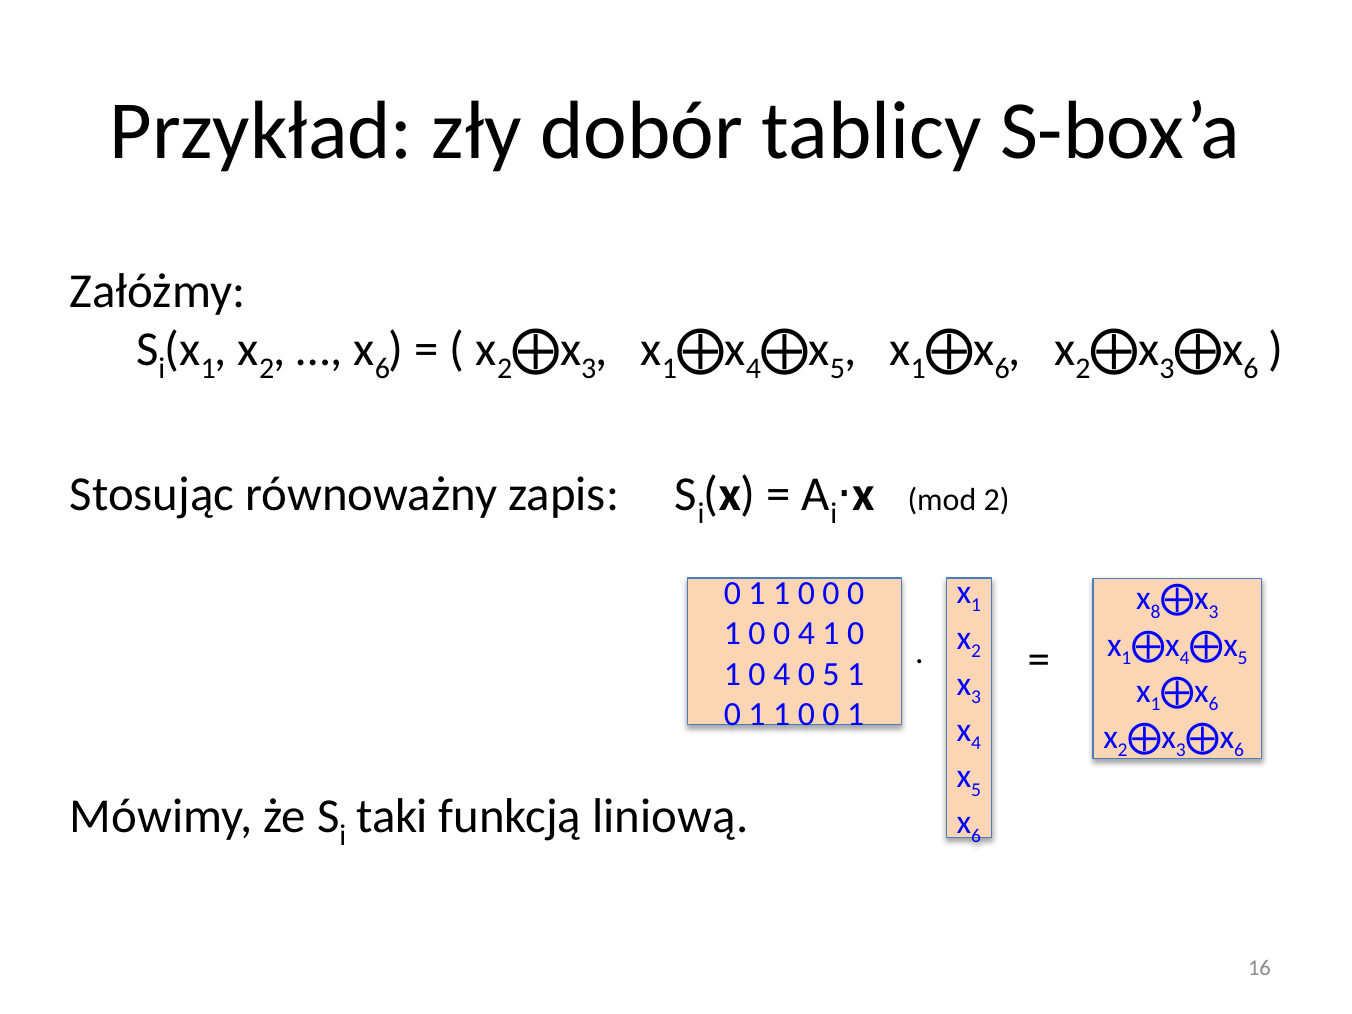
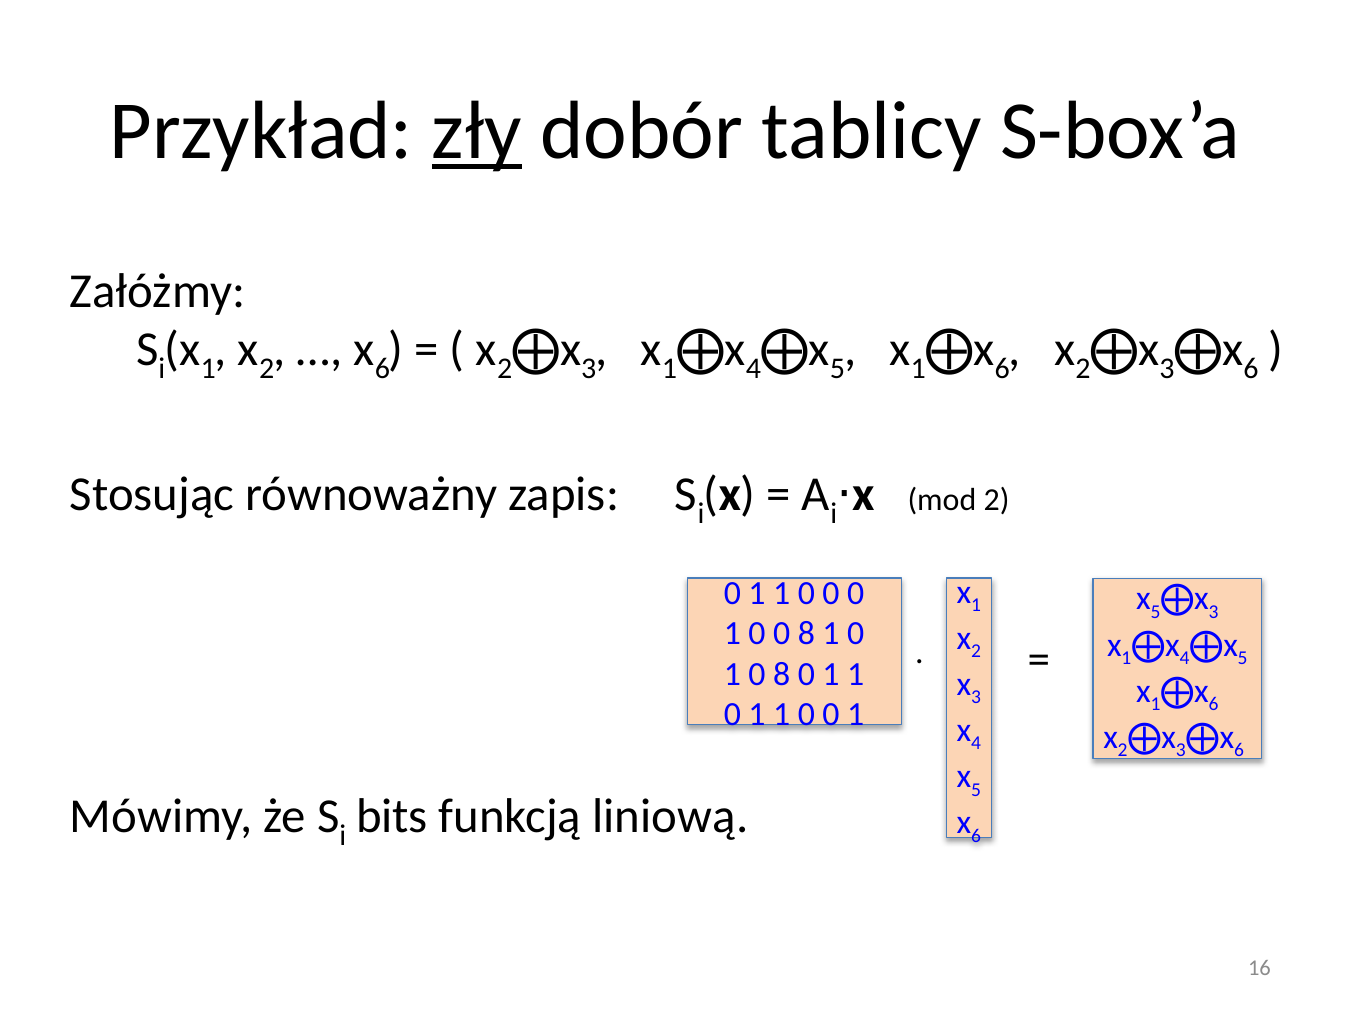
zły underline: none -> present
8 at (1155, 612): 8 -> 5
0 0 4: 4 -> 8
1 0 4: 4 -> 8
5 at (831, 674): 5 -> 1
taki: taki -> bits
